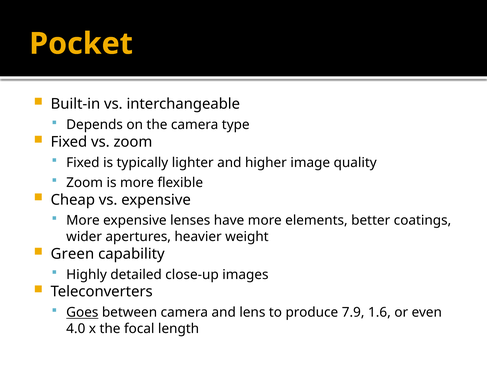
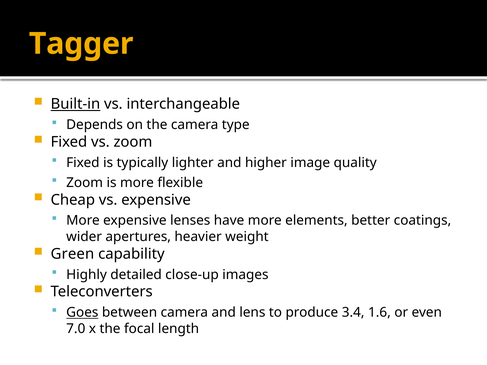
Pocket: Pocket -> Tagger
Built-in underline: none -> present
7.9: 7.9 -> 3.4
4.0: 4.0 -> 7.0
